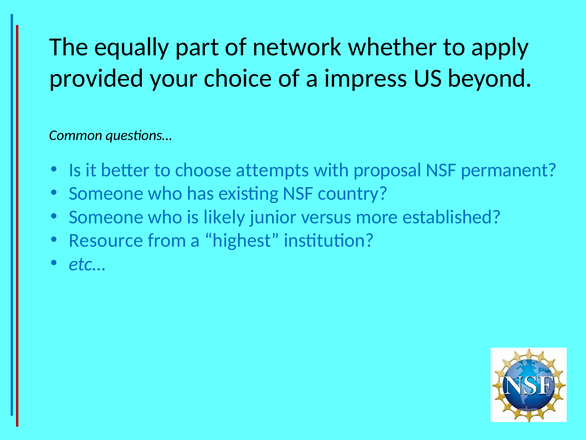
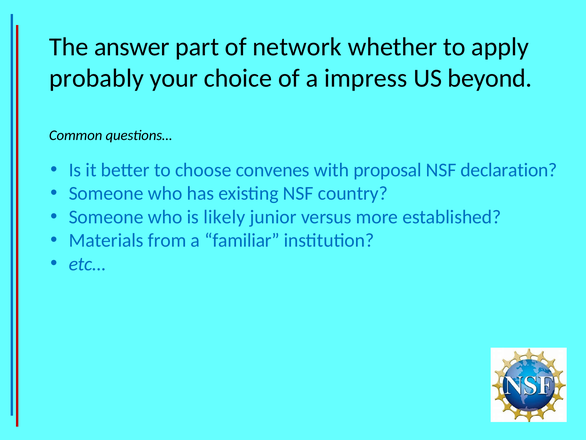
equally: equally -> answer
provided: provided -> probably
attempts: attempts -> convenes
permanent: permanent -> declaration
Resource: Resource -> Materials
highest: highest -> familiar
